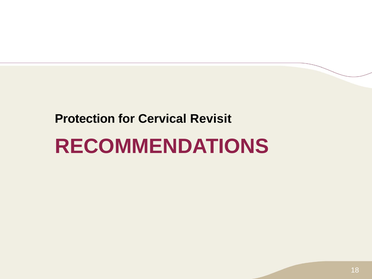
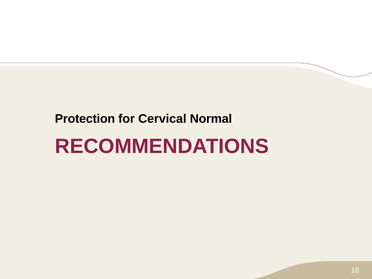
Revisit: Revisit -> Normal
